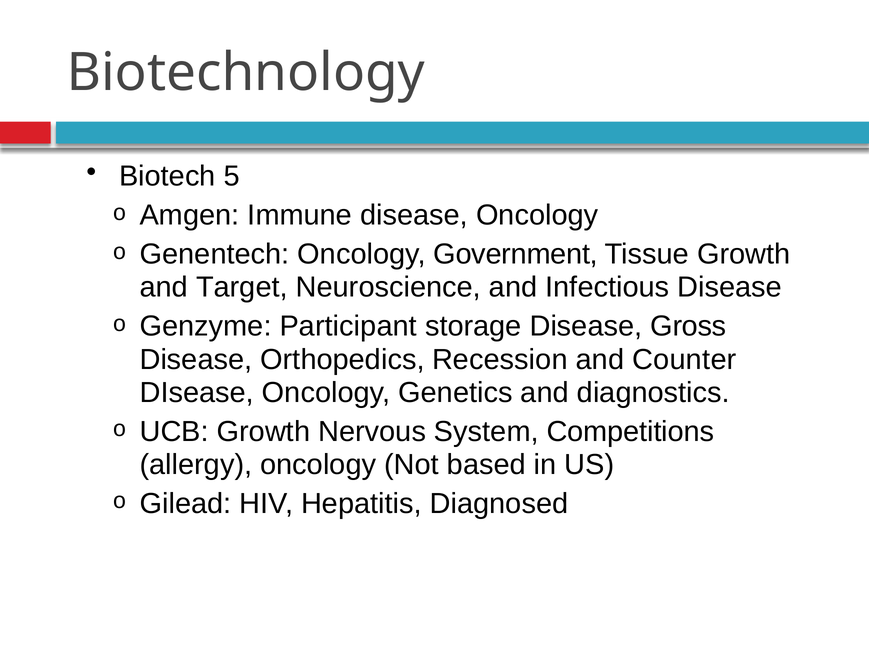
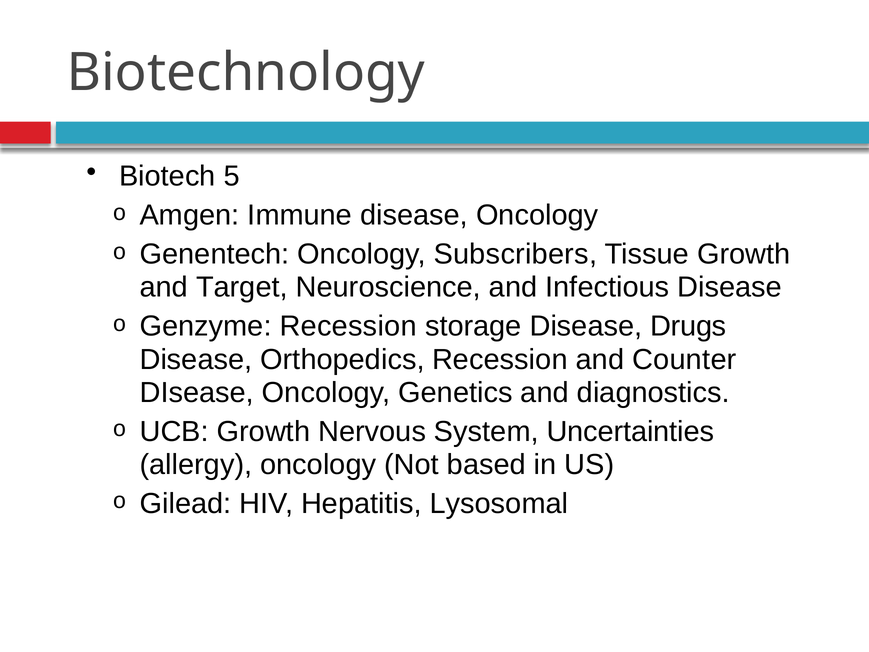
Government: Government -> Subscribers
Genzyme Participant: Participant -> Recession
Gross: Gross -> Drugs
Competitions: Competitions -> Uncertainties
Diagnosed: Diagnosed -> Lysosomal
